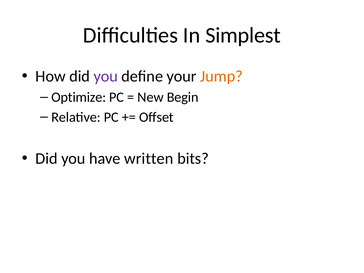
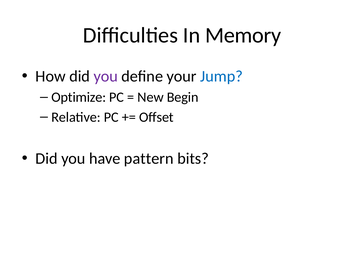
Simplest: Simplest -> Memory
Jump colour: orange -> blue
written: written -> pattern
